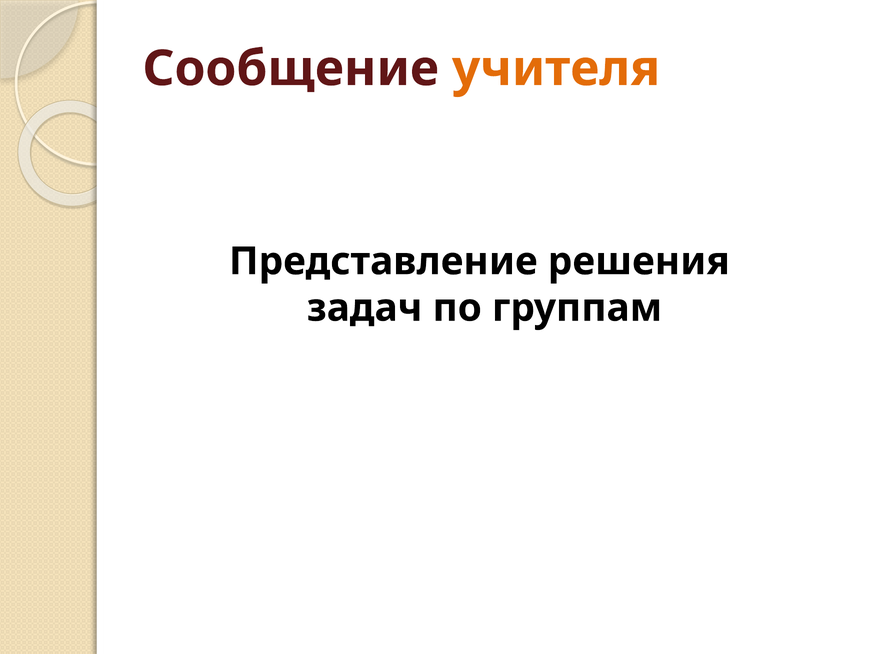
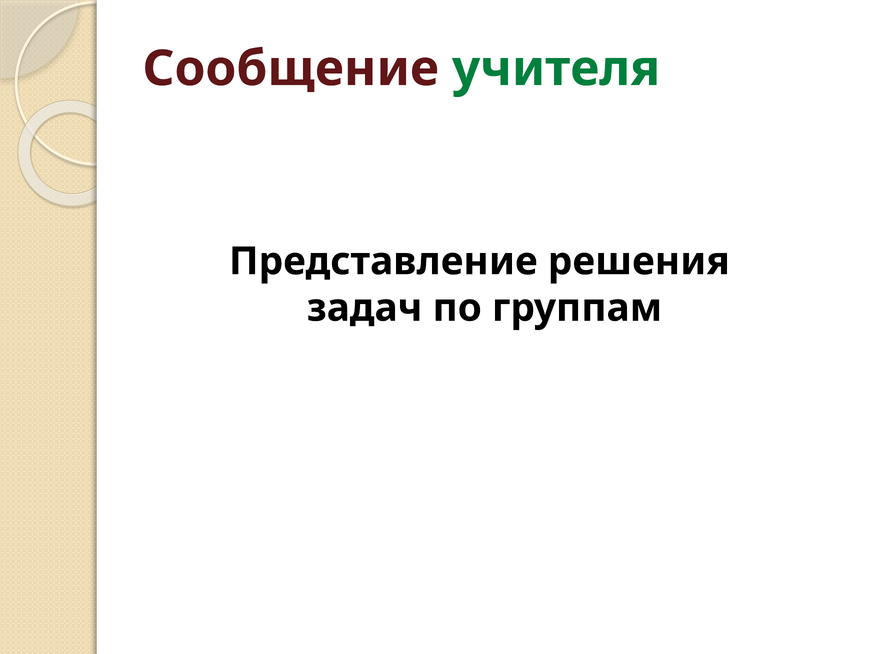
учителя colour: orange -> green
